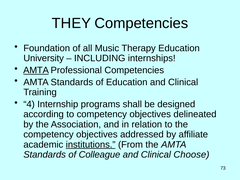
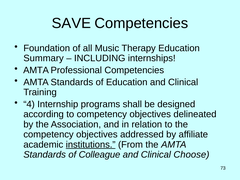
THEY: THEY -> SAVE
University: University -> Summary
AMTA at (36, 70) underline: present -> none
